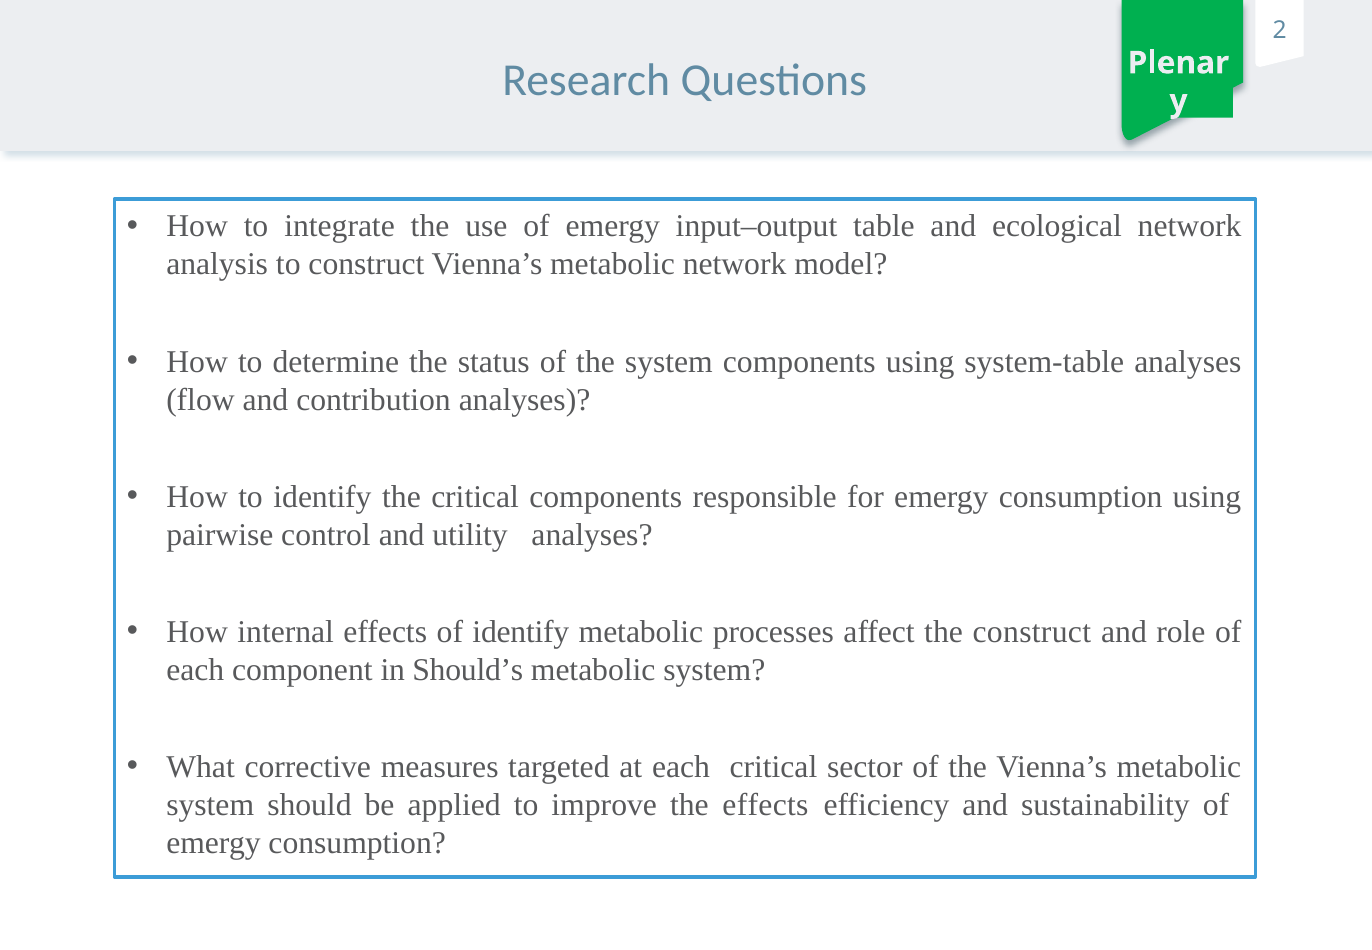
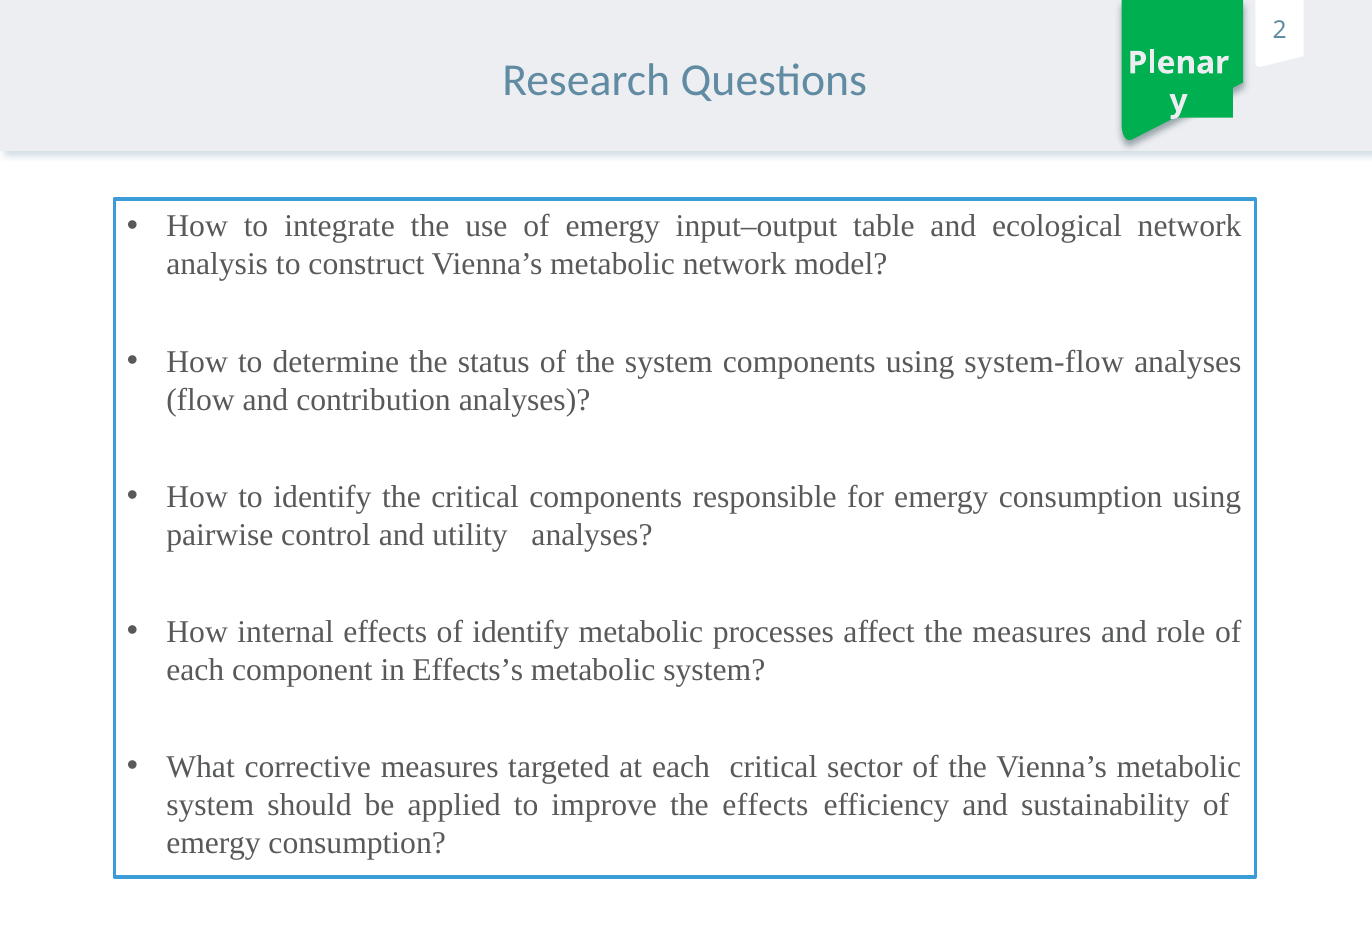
system-table: system-table -> system-flow
the construct: construct -> measures
Should’s: Should’s -> Effects’s
